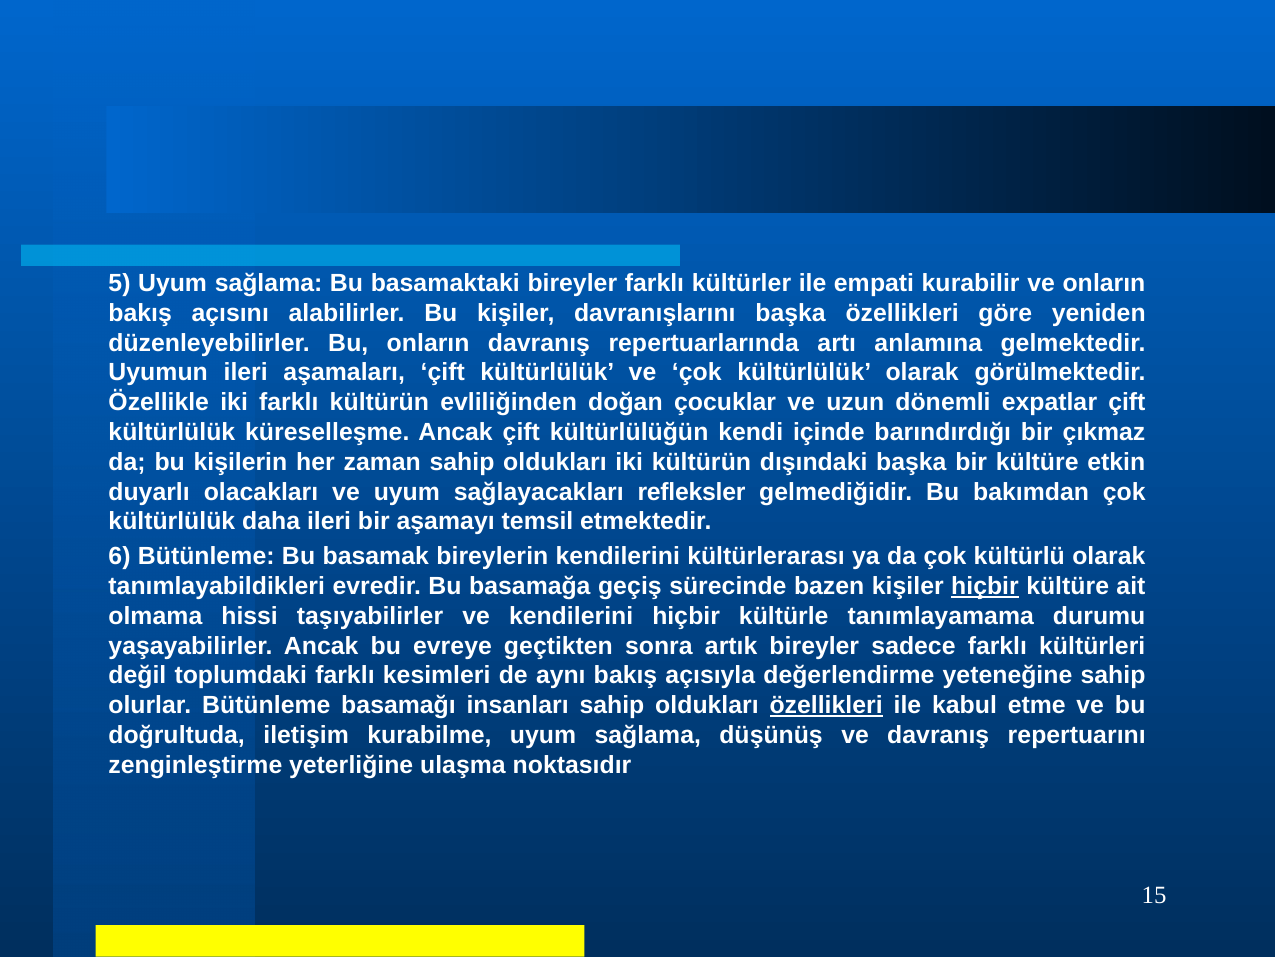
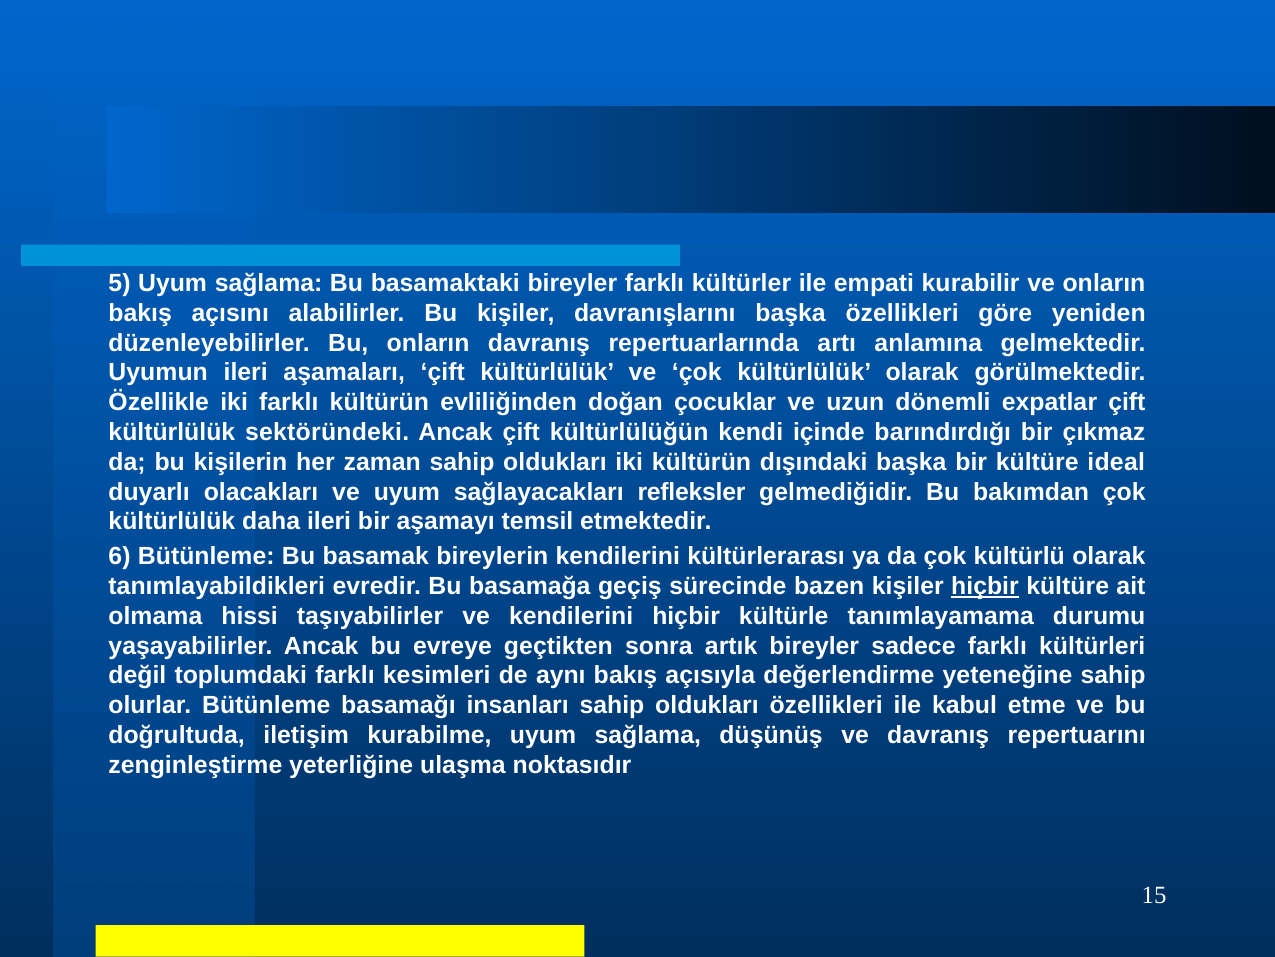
küreselleşme: küreselleşme -> sektöründeki
etkin: etkin -> ideal
özellikleri at (826, 705) underline: present -> none
